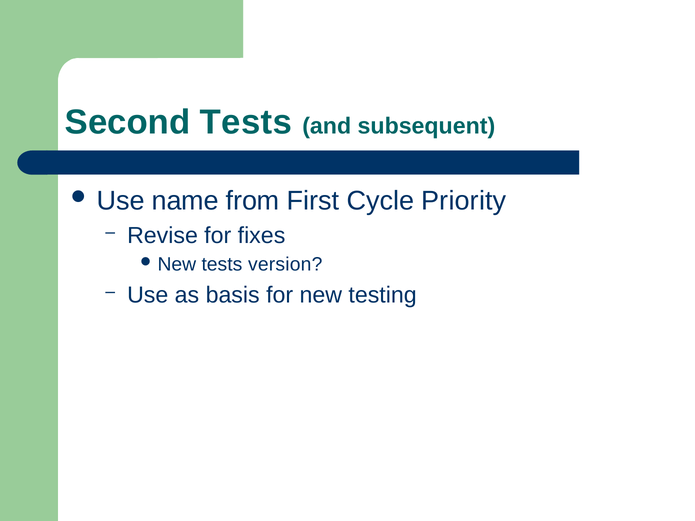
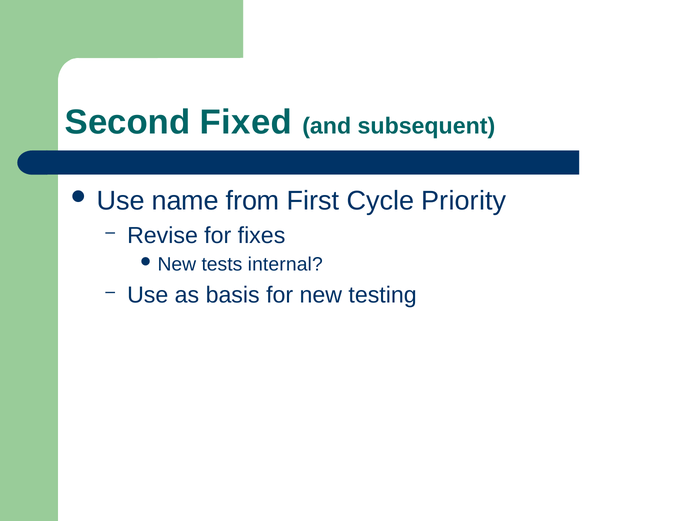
Second Tests: Tests -> Fixed
version: version -> internal
